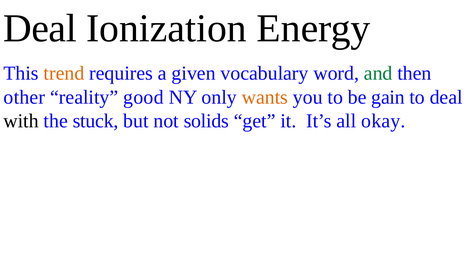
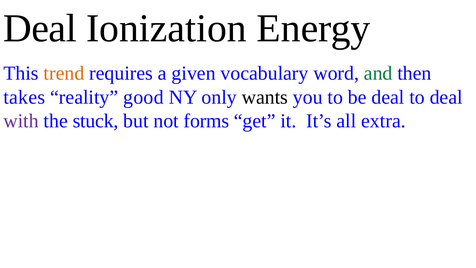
other: other -> takes
wants colour: orange -> black
be gain: gain -> deal
with colour: black -> purple
solids: solids -> forms
okay: okay -> extra
